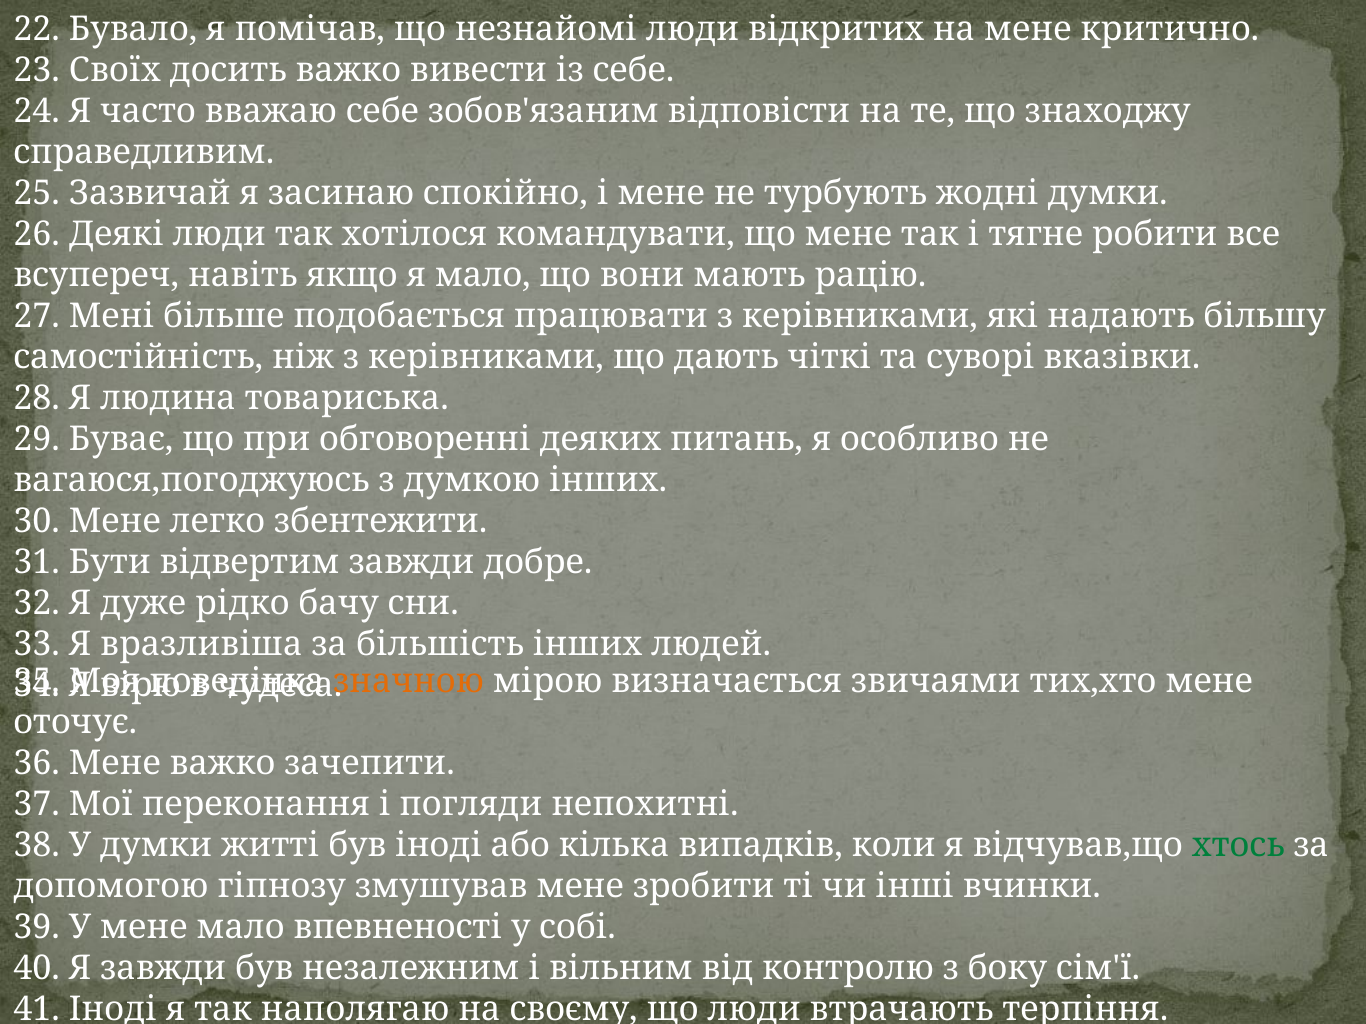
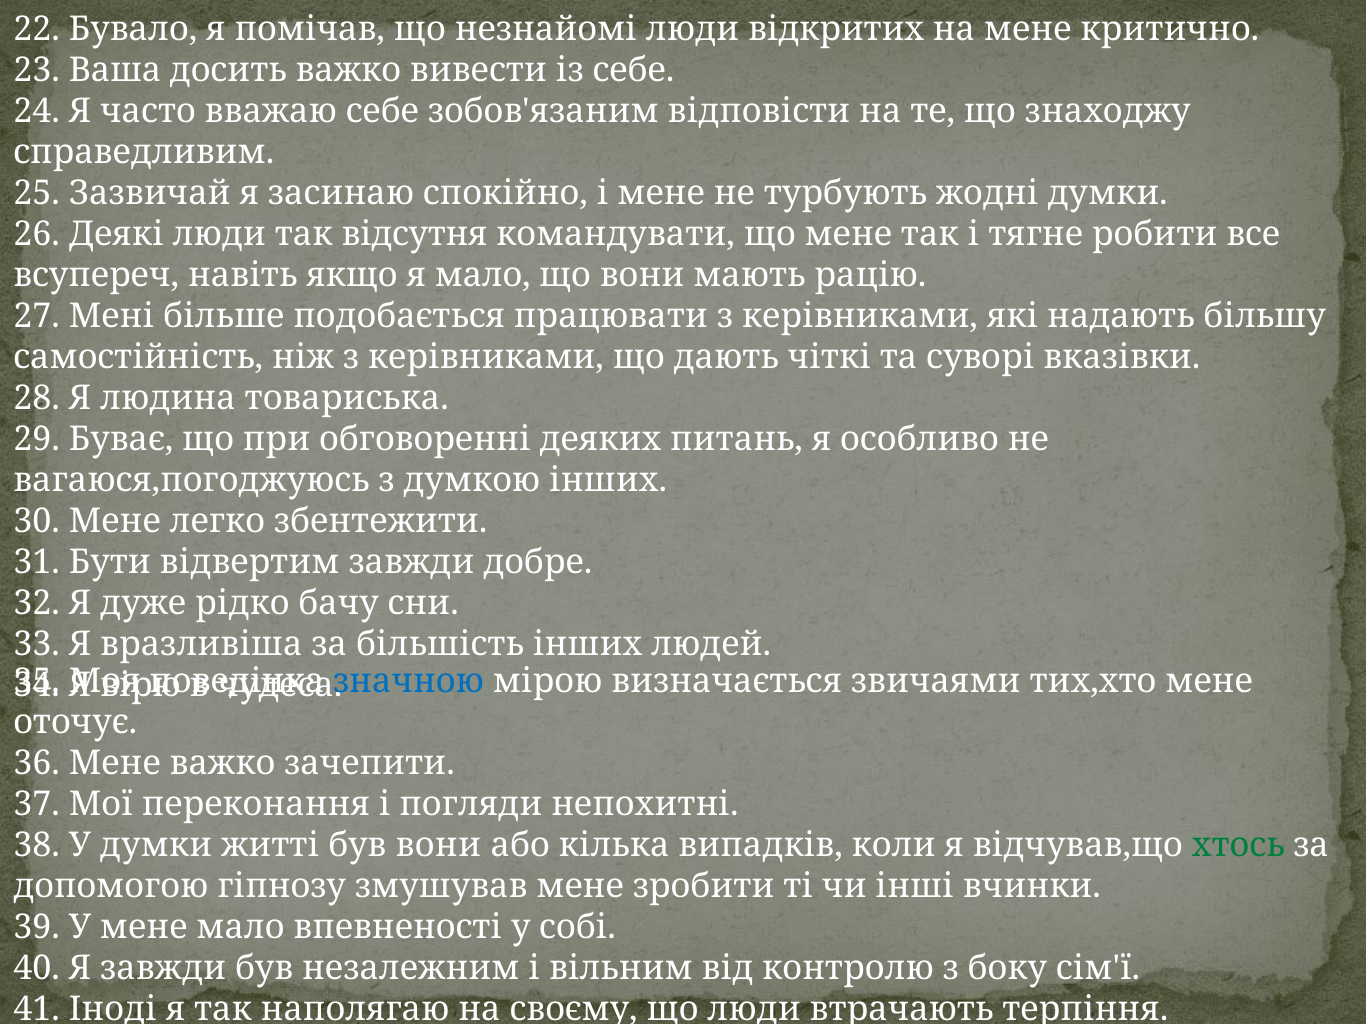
Своїх: Своїх -> Ваша
хотілося: хотілося -> відсутня
значною colour: orange -> blue
був іноді: іноді -> вони
